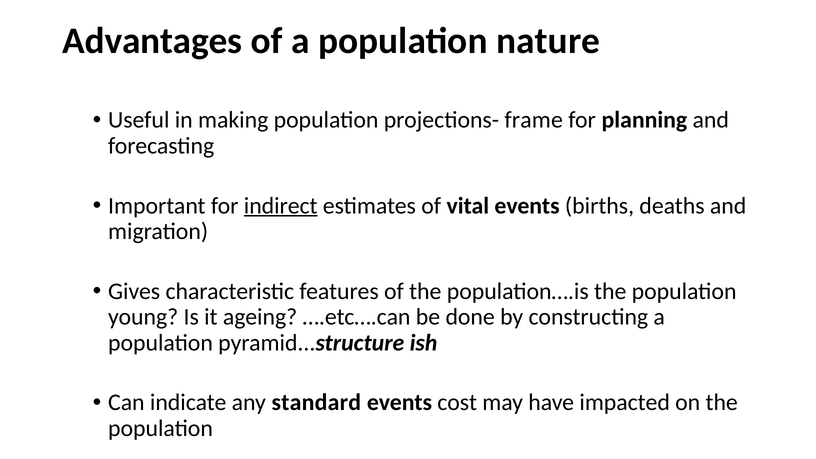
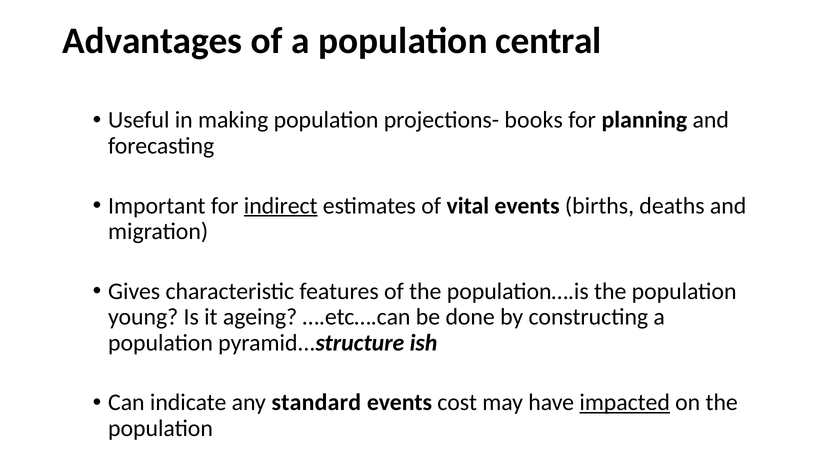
nature: nature -> central
frame: frame -> books
impacted underline: none -> present
